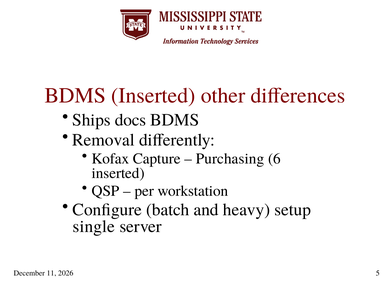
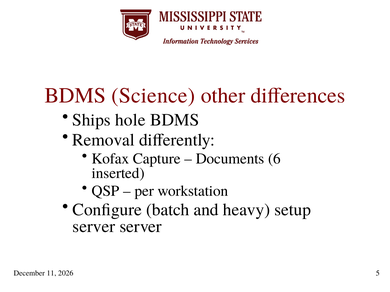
BDMS Inserted: Inserted -> Science
docs: docs -> hole
Purchasing: Purchasing -> Documents
single at (94, 227): single -> server
